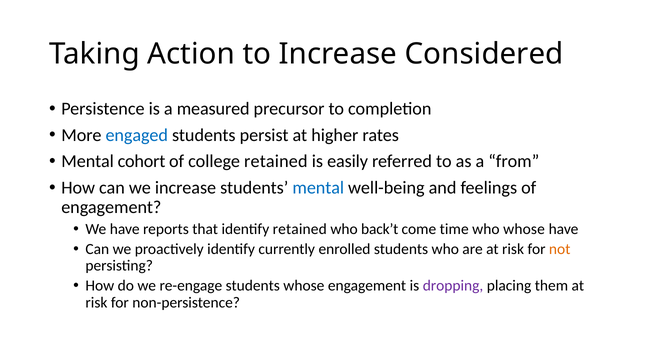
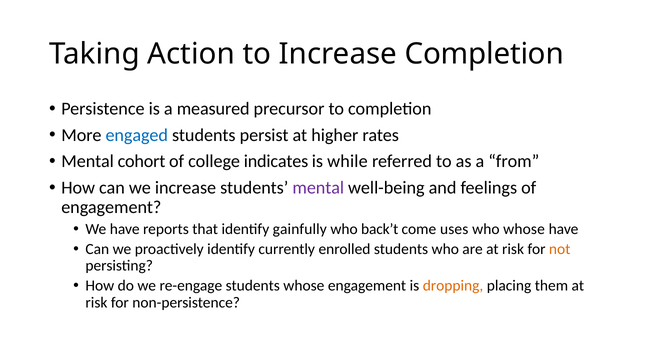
Increase Considered: Considered -> Completion
college retained: retained -> indicates
easily: easily -> while
mental at (318, 188) colour: blue -> purple
identify retained: retained -> gainfully
time: time -> uses
dropping colour: purple -> orange
